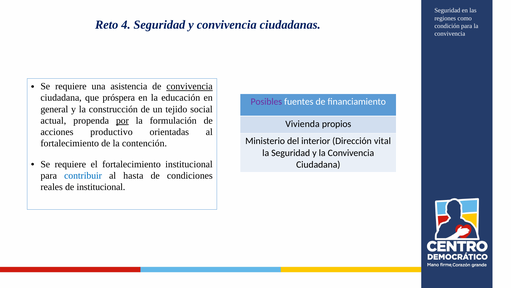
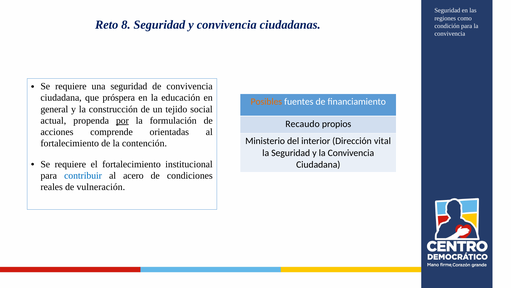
4: 4 -> 8
una asistencia: asistencia -> seguridad
convivencia at (190, 86) underline: present -> none
Posibles colour: purple -> orange
Vivienda: Vivienda -> Recaudo
productivo: productivo -> comprende
hasta: hasta -> acero
de institucional: institucional -> vulneración
